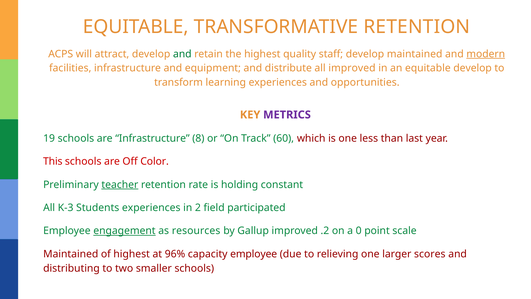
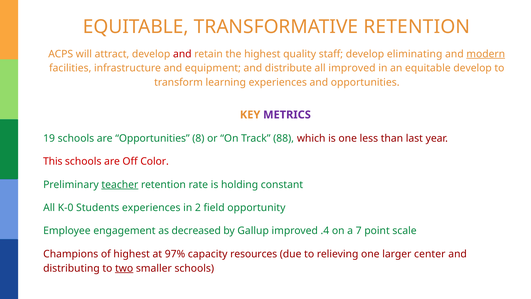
and at (182, 54) colour: green -> red
develop maintained: maintained -> eliminating
are Infrastructure: Infrastructure -> Opportunities
60: 60 -> 88
K-3: K-3 -> K-0
participated: participated -> opportunity
engagement underline: present -> none
resources: resources -> decreased
.2: .2 -> .4
0: 0 -> 7
Maintained at (71, 254): Maintained -> Champions
96%: 96% -> 97%
capacity employee: employee -> resources
scores: scores -> center
two underline: none -> present
